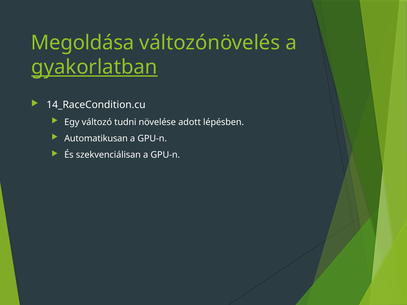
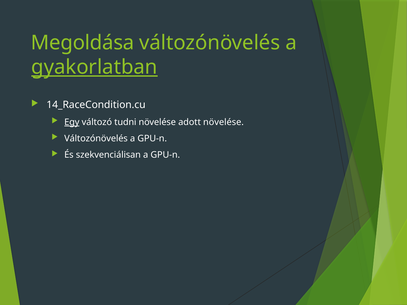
Egy underline: none -> present
adott lépésben: lépésben -> növelése
Automatikusan at (96, 139): Automatikusan -> Változónövelés
